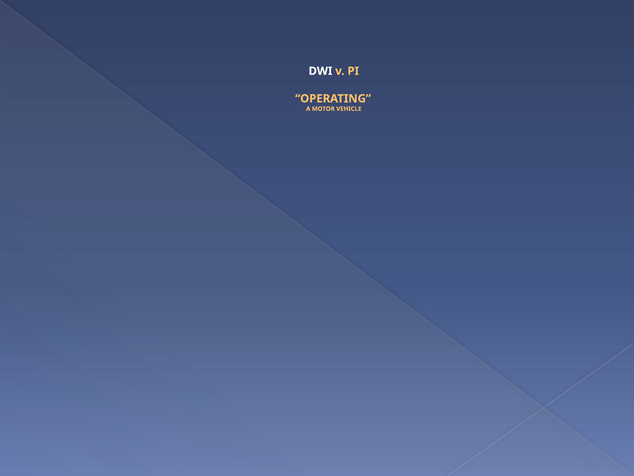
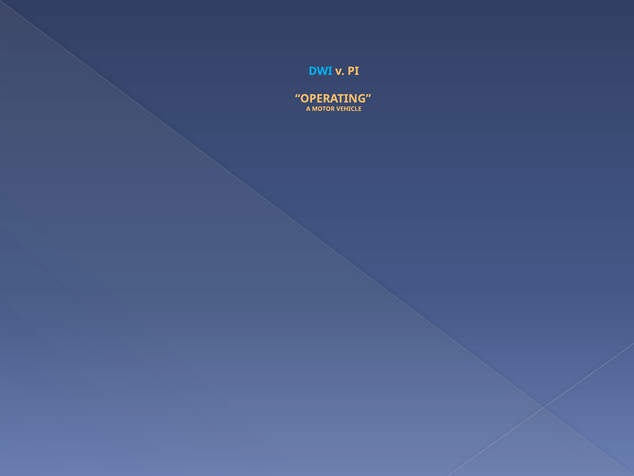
DWI colour: white -> light blue
